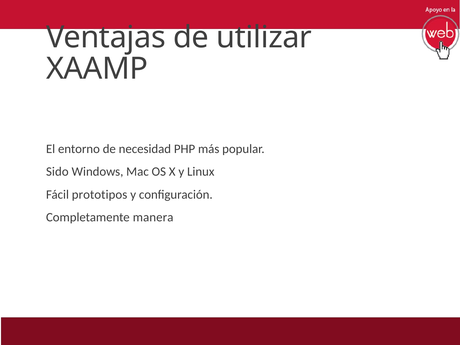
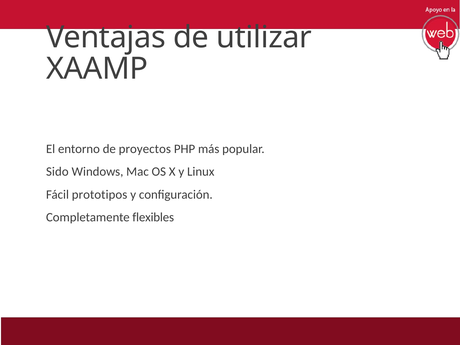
necesidad: necesidad -> proyectos
manera: manera -> flexibles
